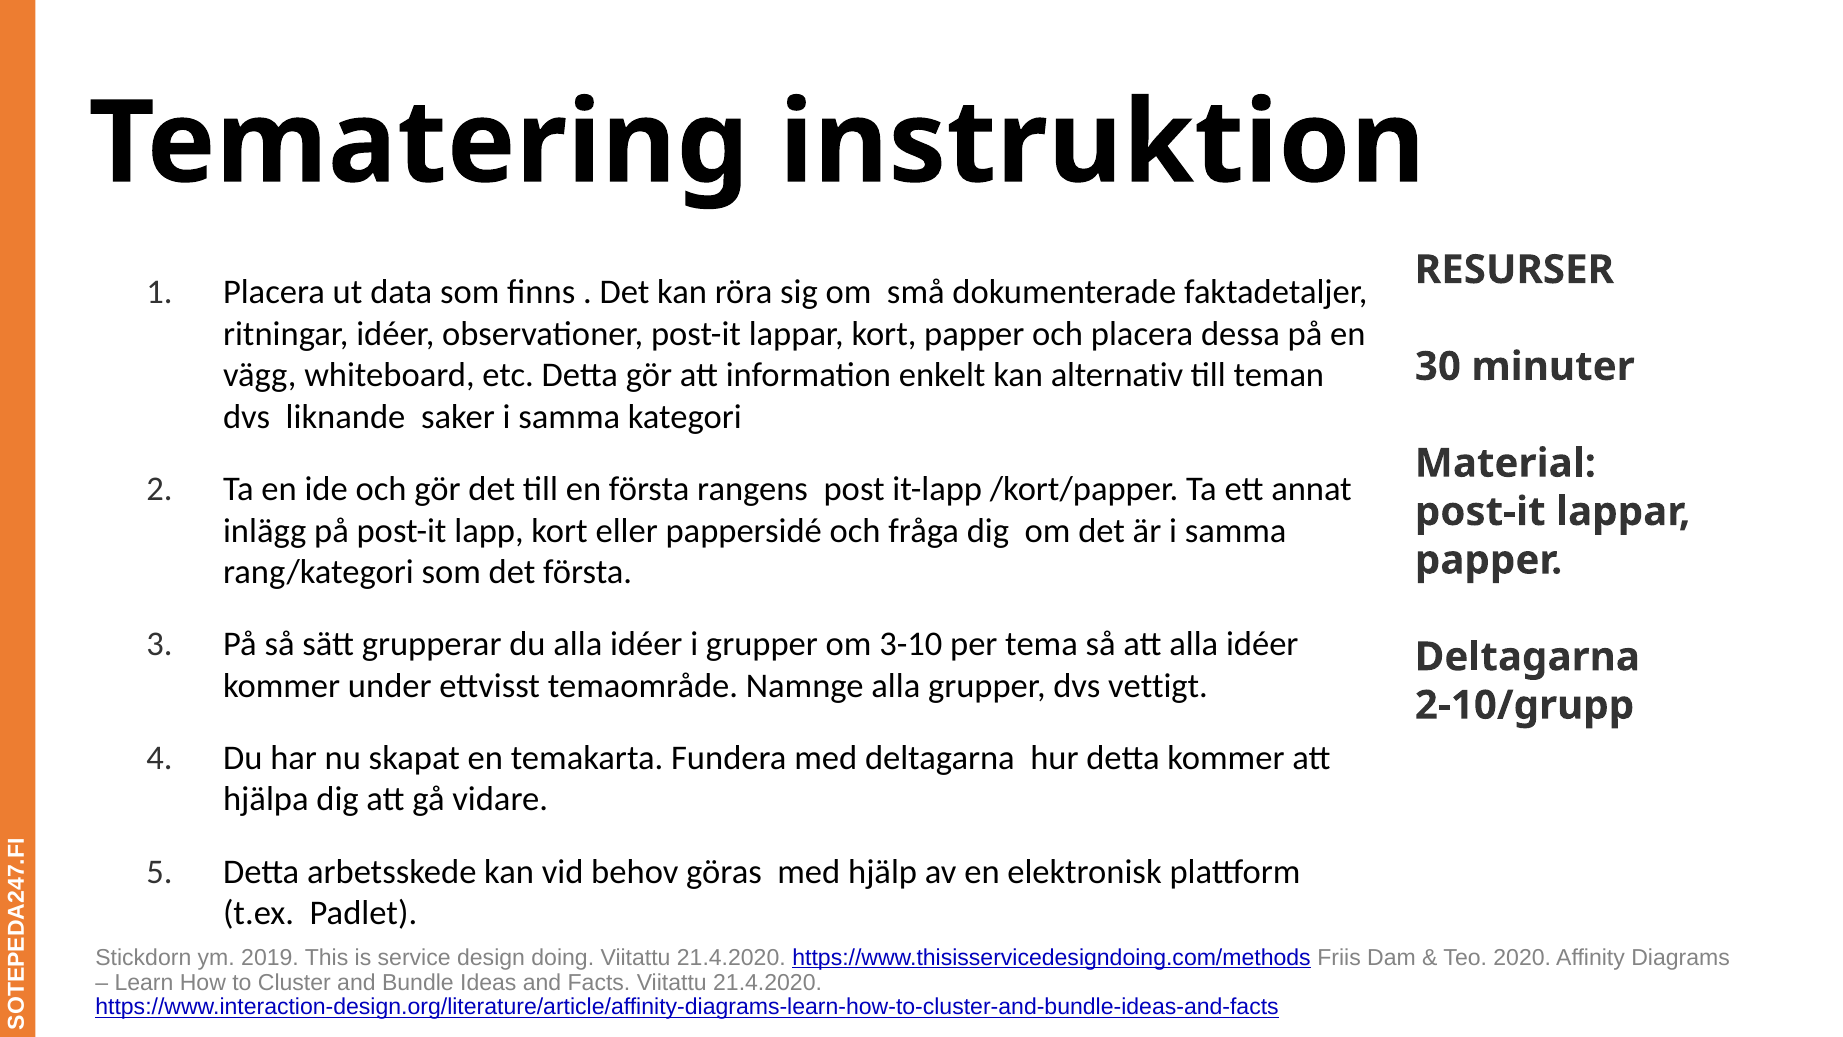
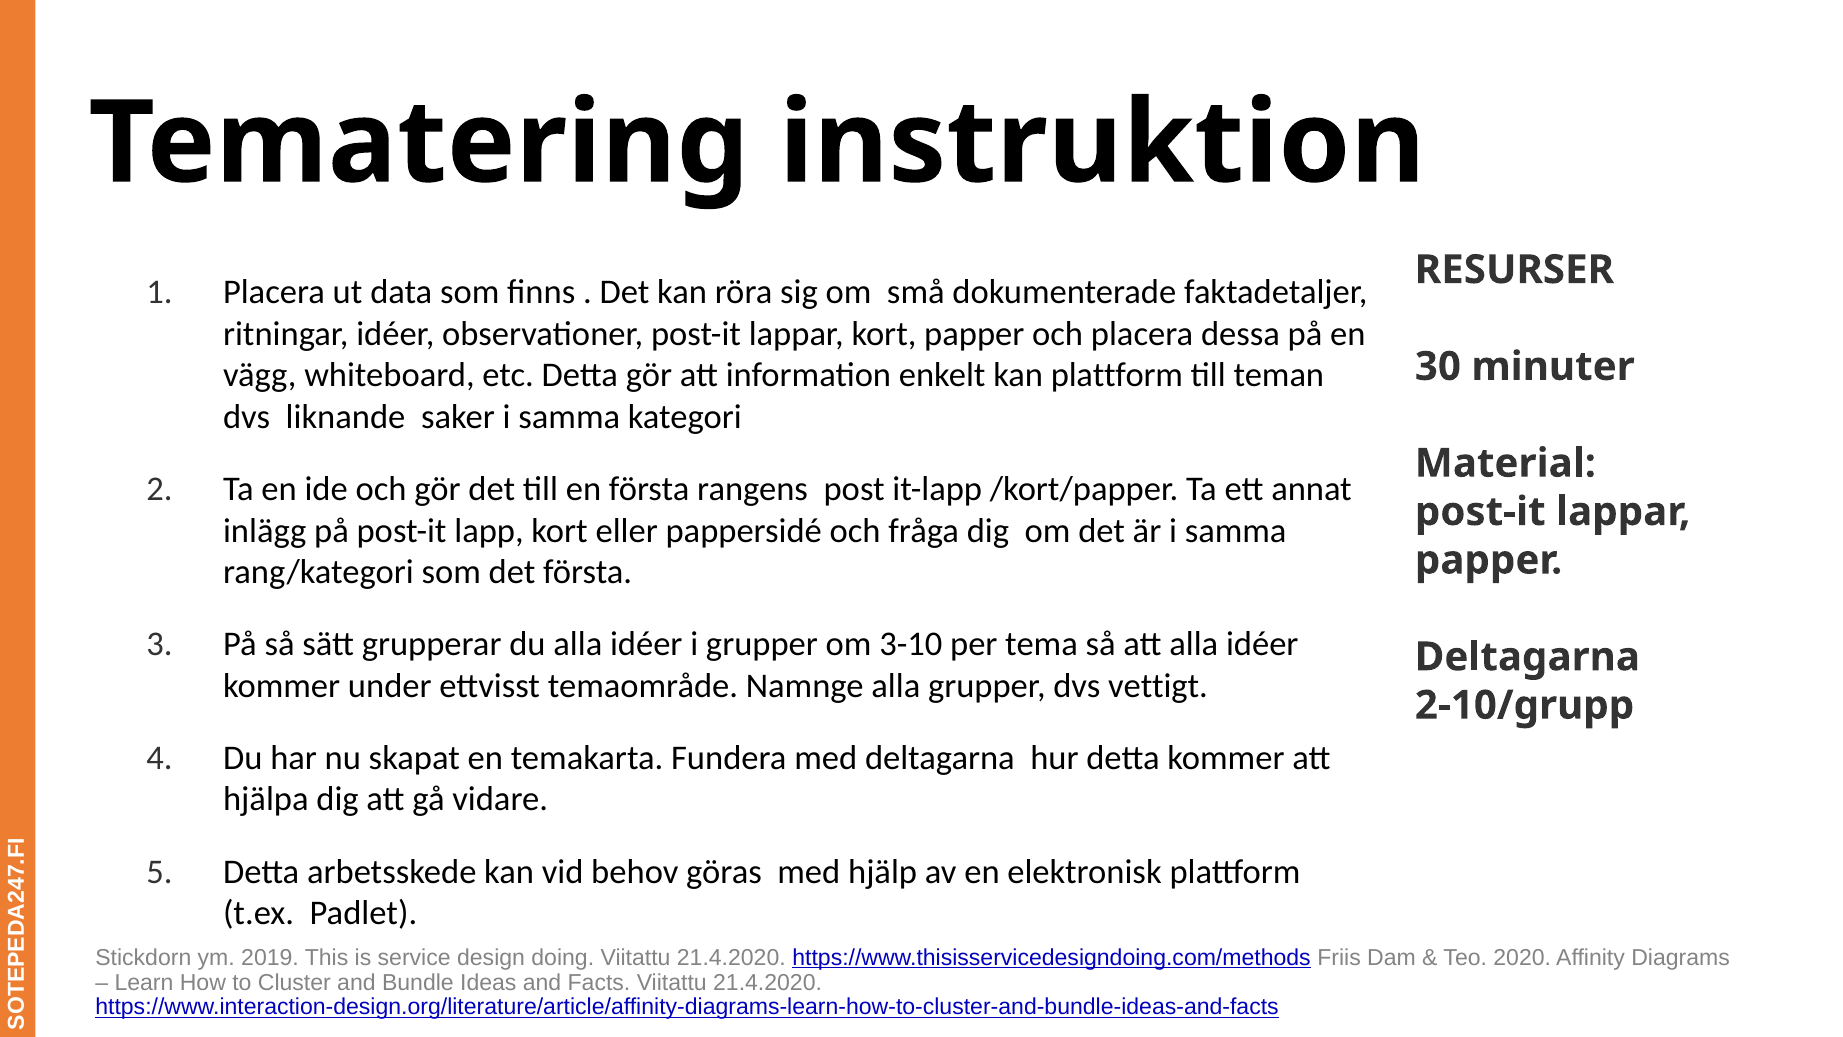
kan alternativ: alternativ -> plattform
